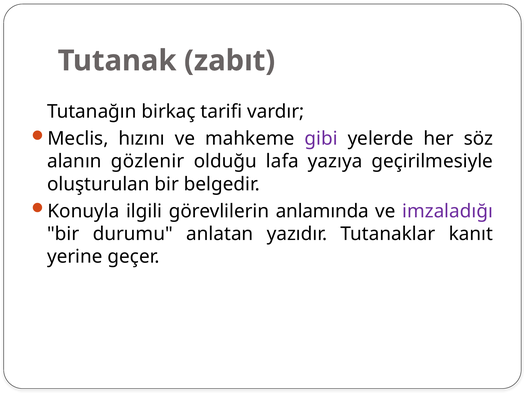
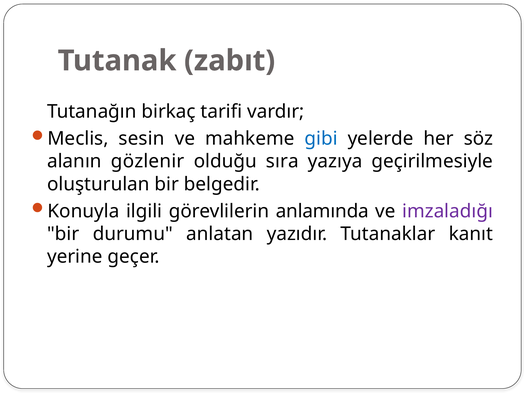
hızını: hızını -> sesin
gibi colour: purple -> blue
lafa: lafa -> sıra
